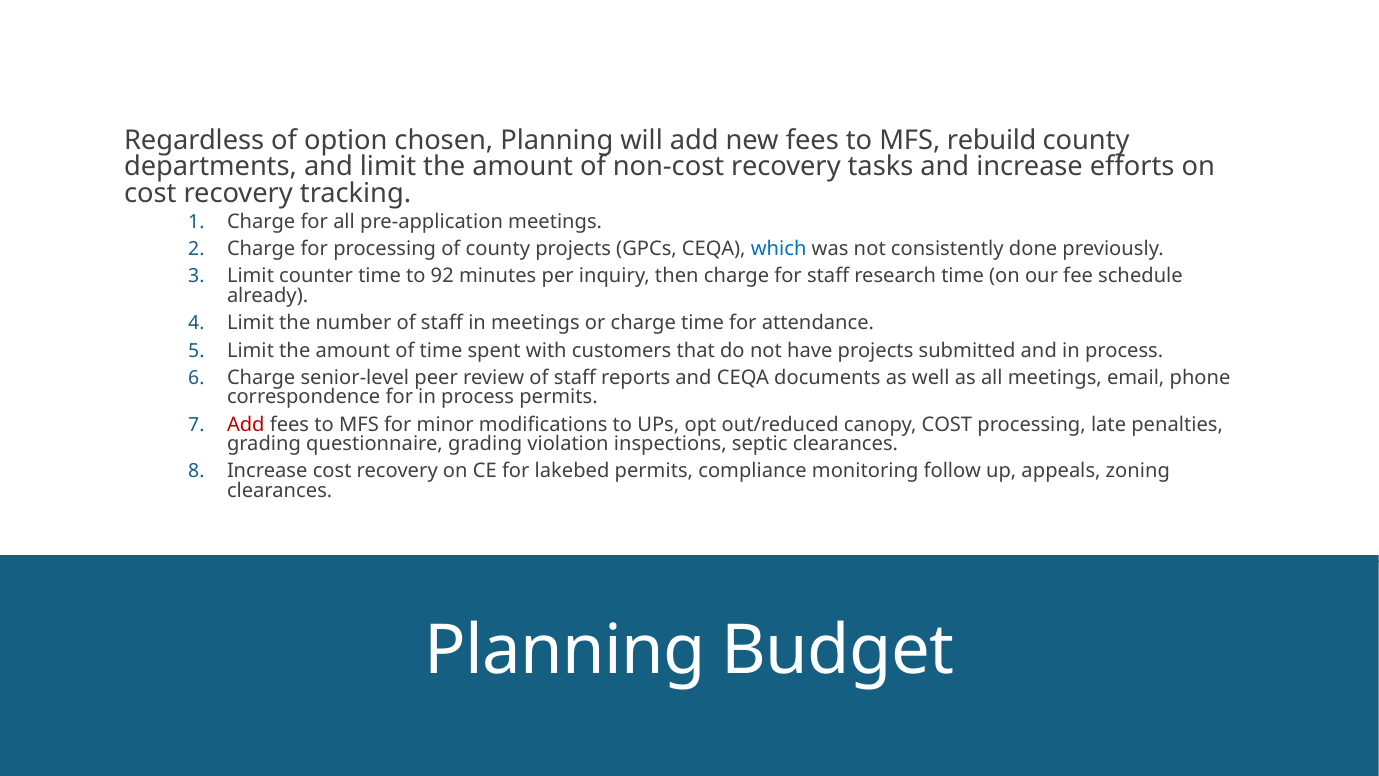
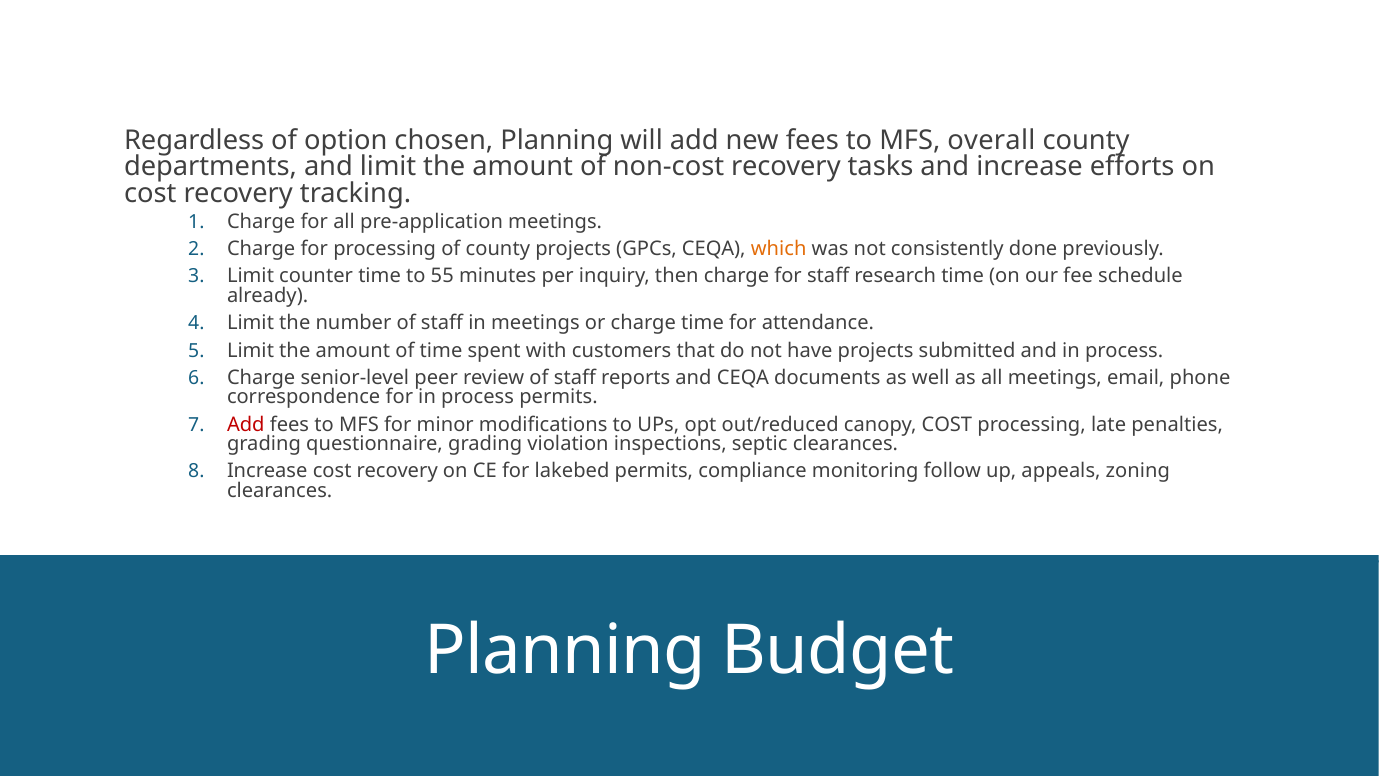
rebuild: rebuild -> overall
which colour: blue -> orange
92: 92 -> 55
